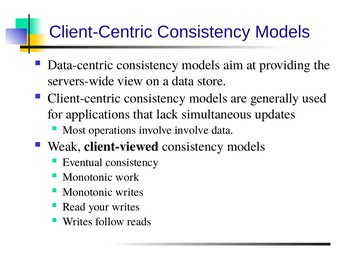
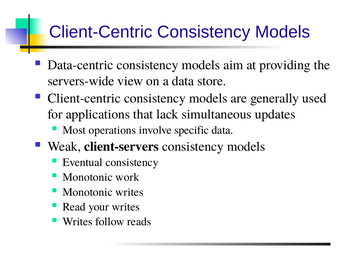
involve involve: involve -> specific
client-viewed: client-viewed -> client-servers
